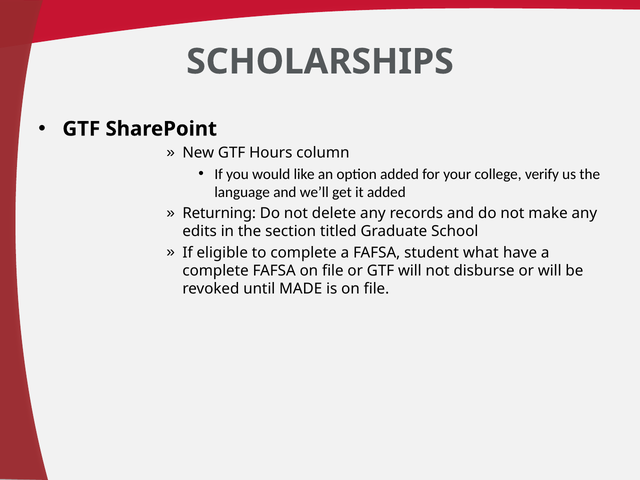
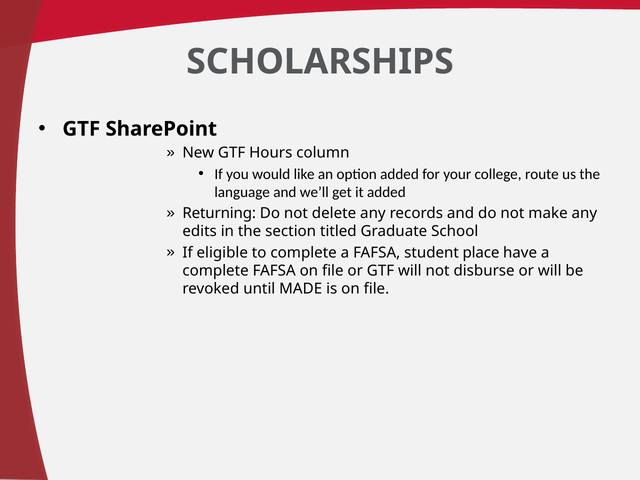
verify: verify -> route
what: what -> place
